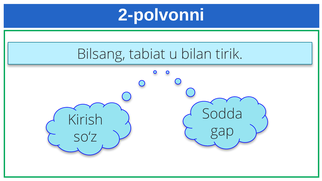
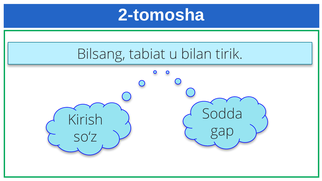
2-polvonni: 2-polvonni -> 2-tomosha
